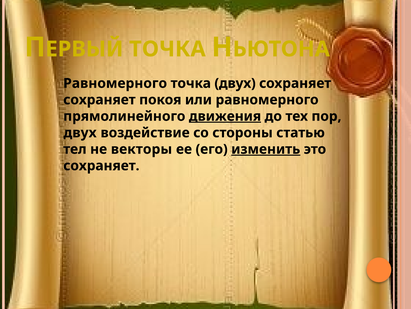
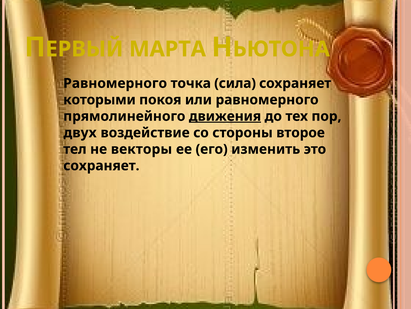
ТОЧКА at (167, 49): ТОЧКА -> МАРТА
точка двух: двух -> сила
сохраняет at (99, 100): сохраняет -> которыми
статью: статью -> второе
изменить underline: present -> none
